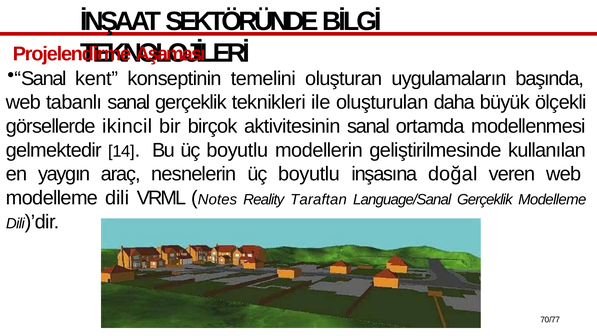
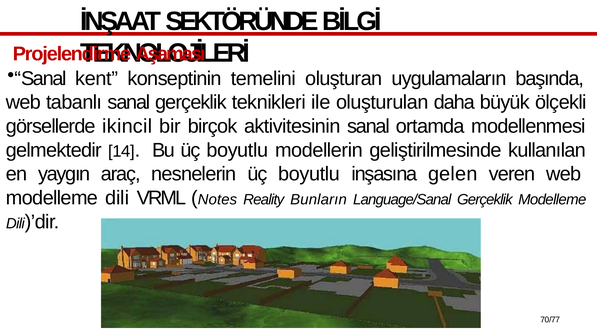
doğal: doğal -> gelen
Taraftan: Taraftan -> Bunların
